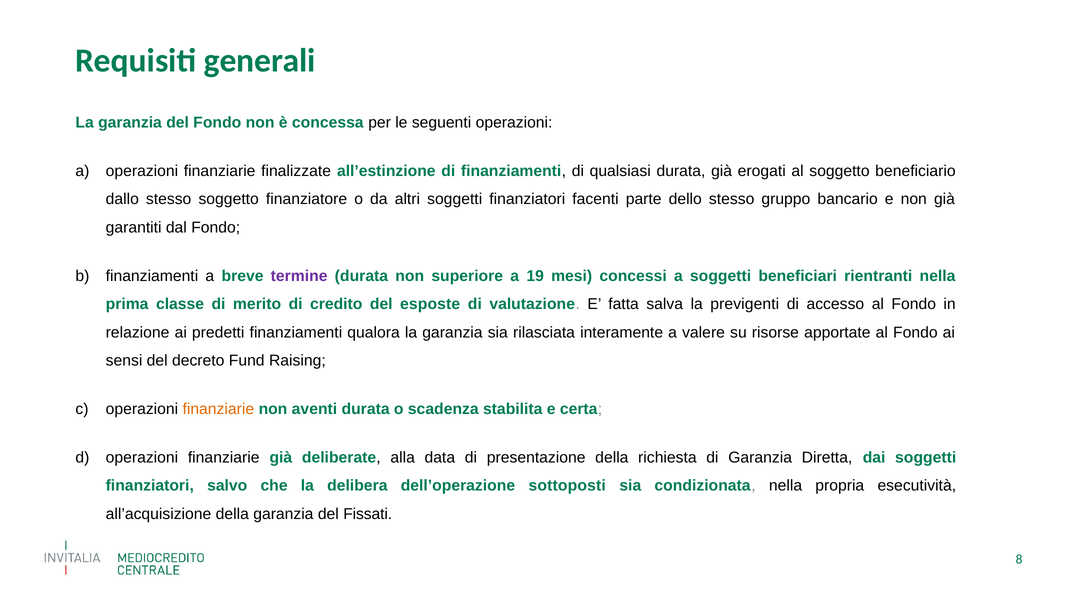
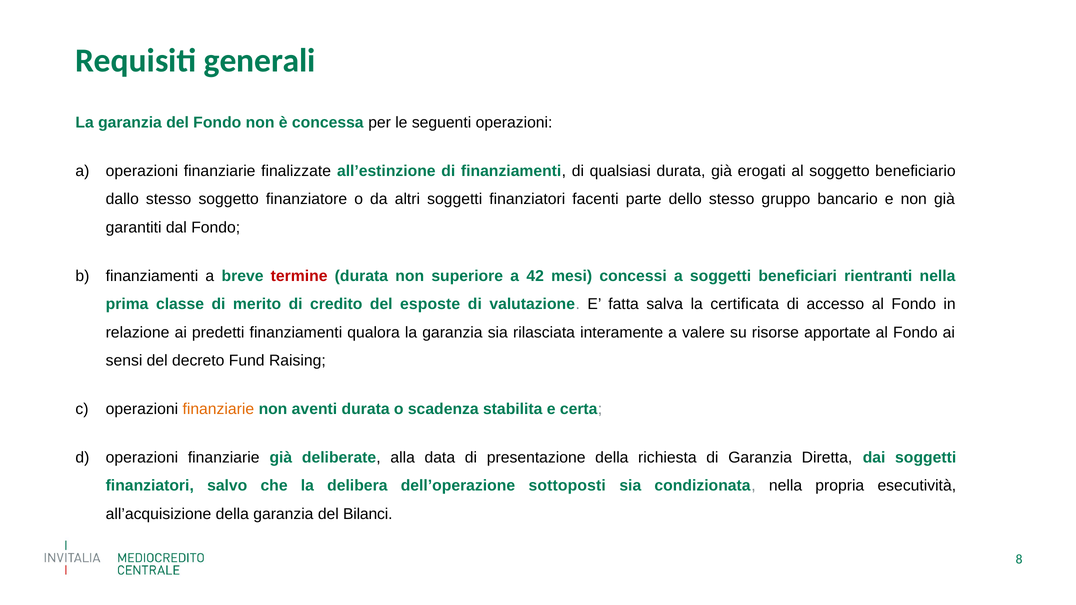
termine colour: purple -> red
19: 19 -> 42
previgenti: previgenti -> certificata
Fissati: Fissati -> Bilanci
